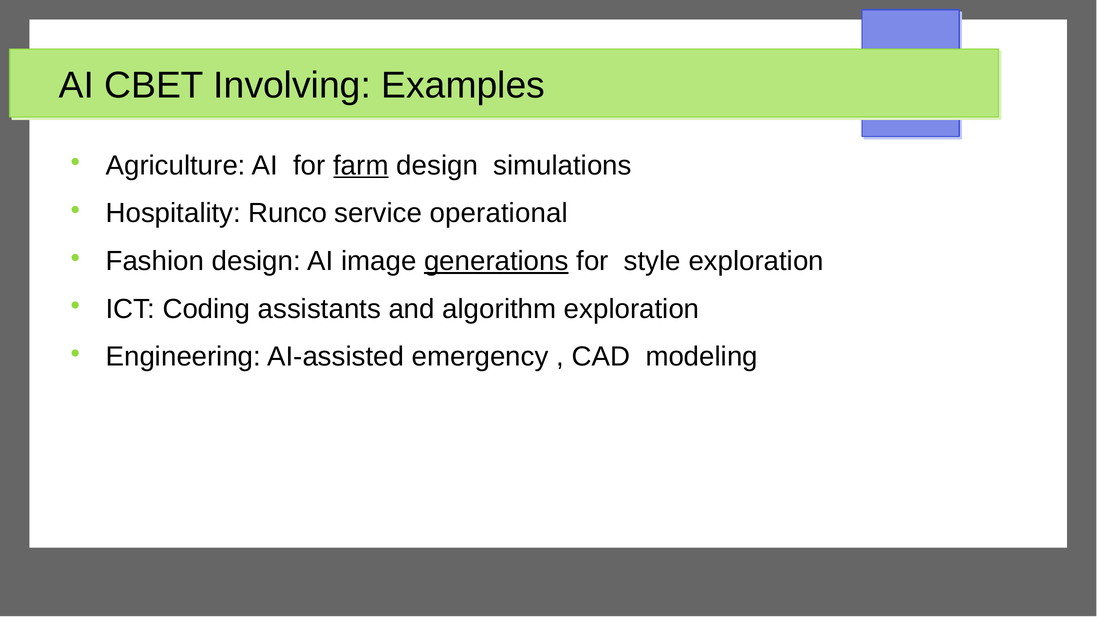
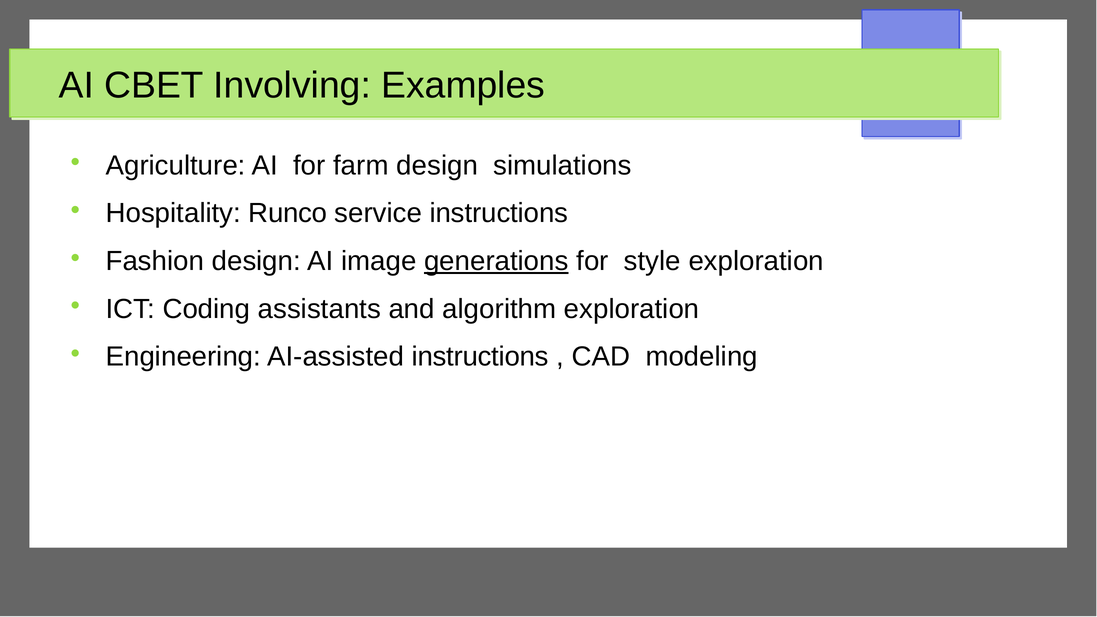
farm underline: present -> none
service operational: operational -> instructions
AI-assisted emergency: emergency -> instructions
